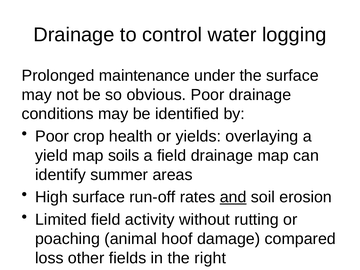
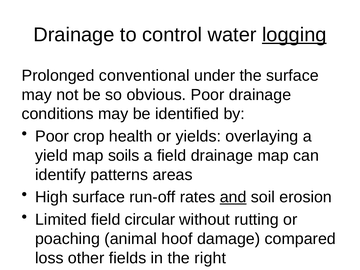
logging underline: none -> present
maintenance: maintenance -> conventional
summer: summer -> patterns
activity: activity -> circular
